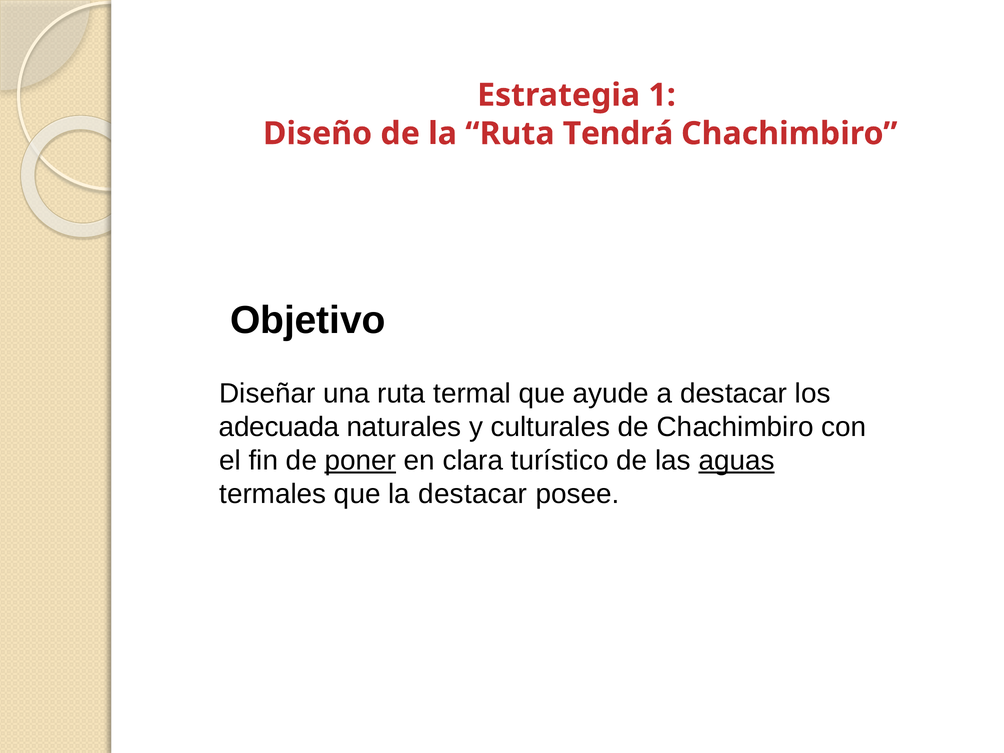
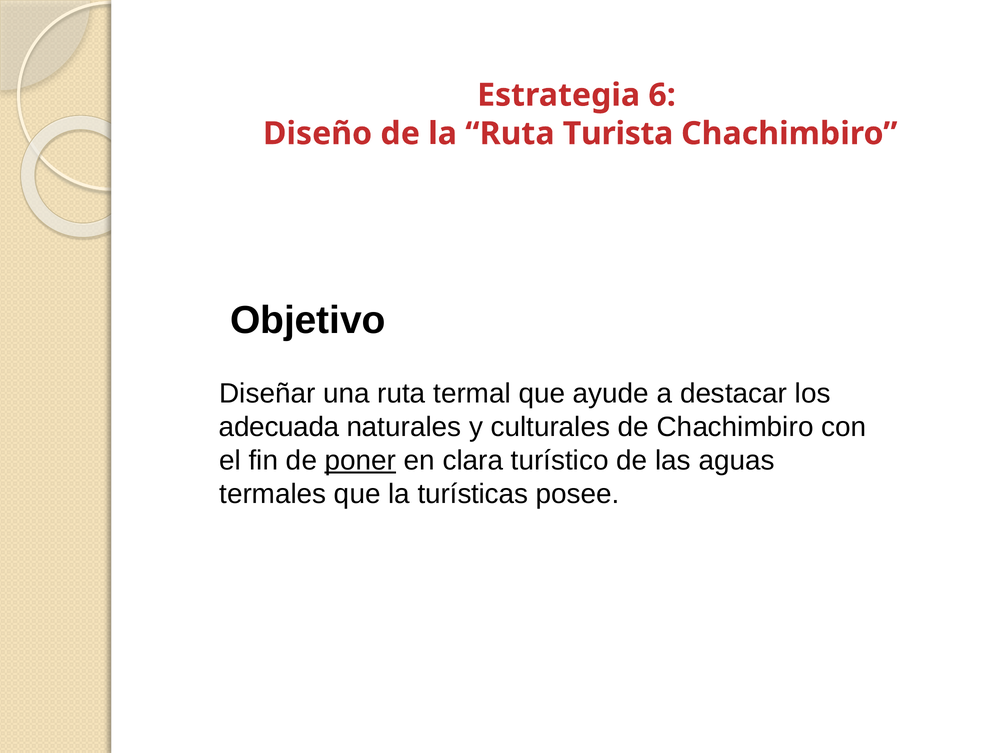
1: 1 -> 6
Tendrá: Tendrá -> Turista
aguas underline: present -> none
la destacar: destacar -> turísticas
